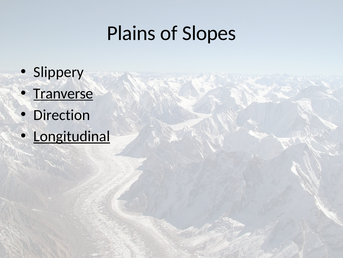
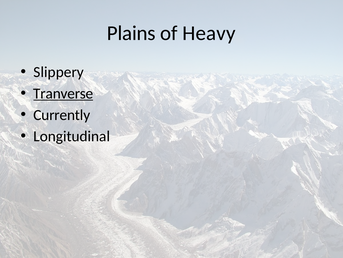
Slopes: Slopes -> Heavy
Direction: Direction -> Currently
Longitudinal underline: present -> none
